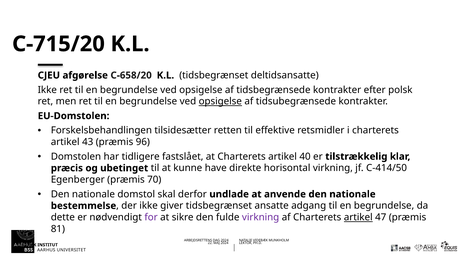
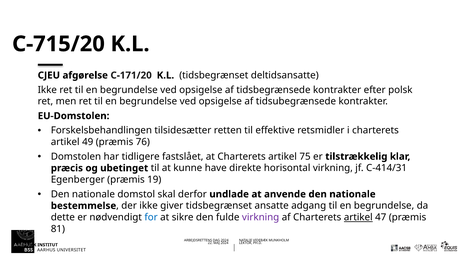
C-658/20: C-658/20 -> C-171/20
opsigelse at (220, 101) underline: present -> none
43: 43 -> 49
96: 96 -> 76
40: 40 -> 75
C-414/50: C-414/50 -> C-414/31
70: 70 -> 19
for colour: purple -> blue
